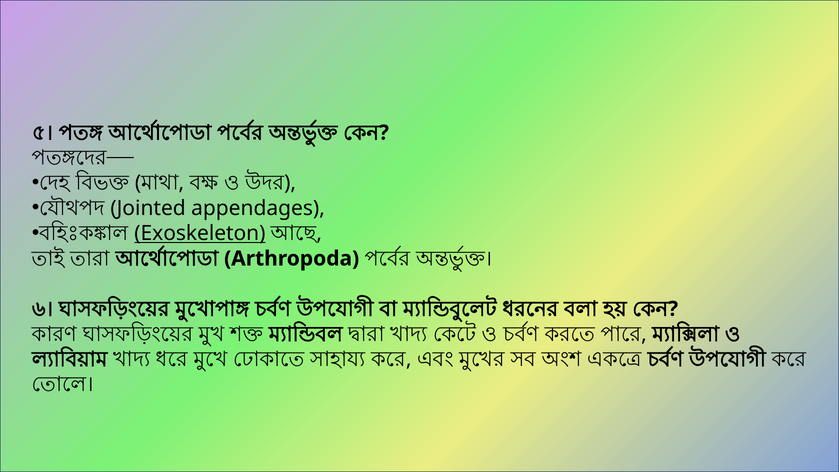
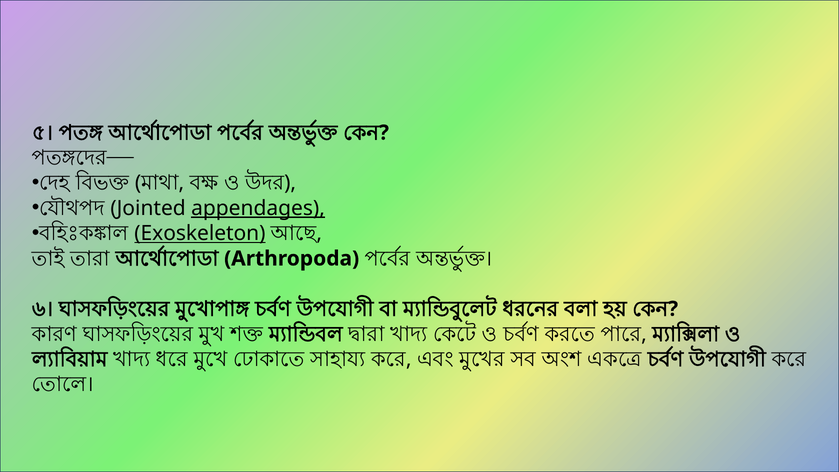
appendages underline: none -> present
